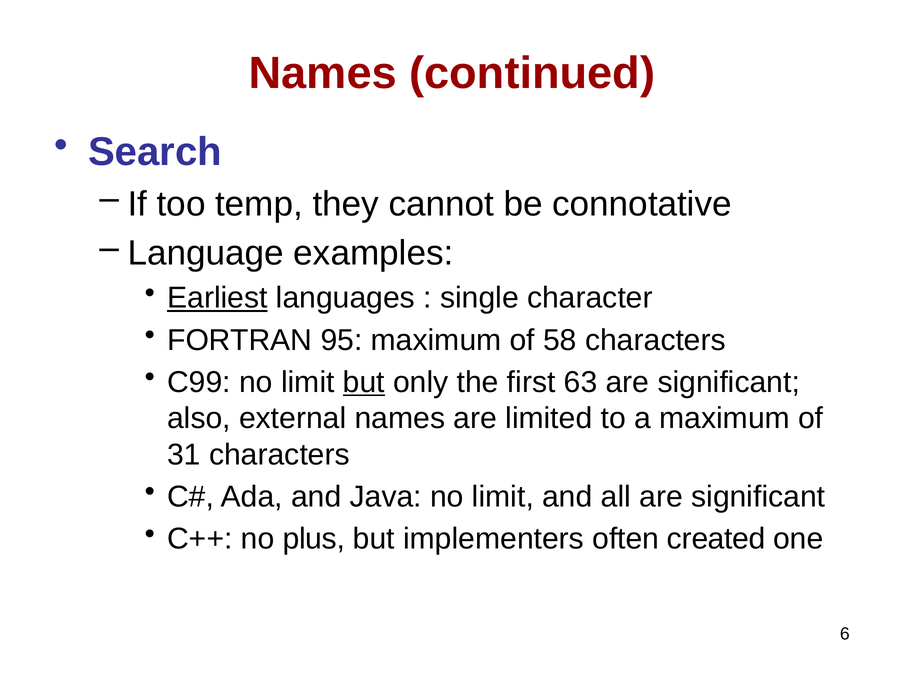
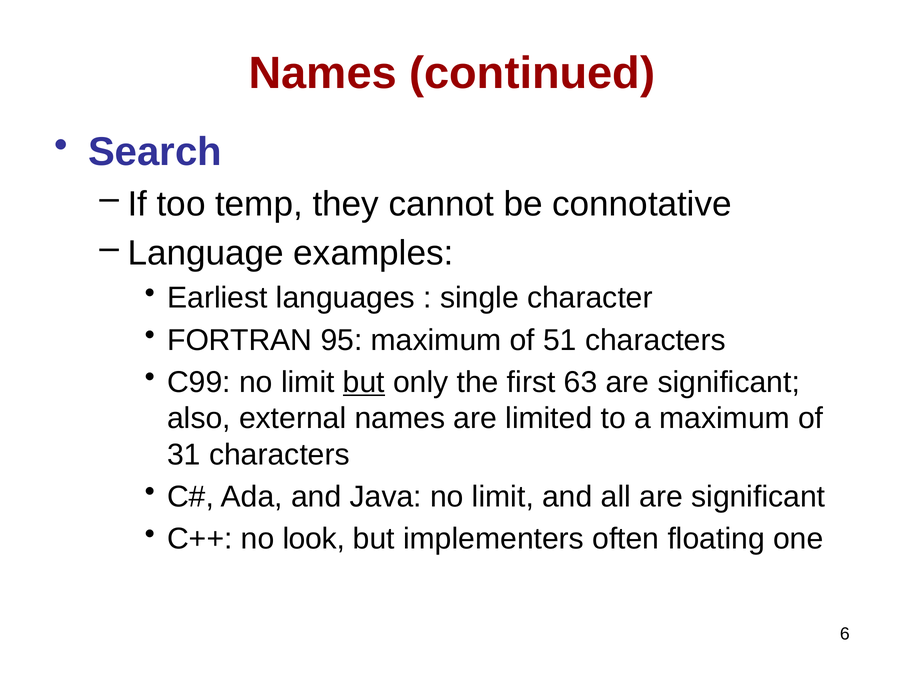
Earliest underline: present -> none
58: 58 -> 51
plus: plus -> look
created: created -> floating
